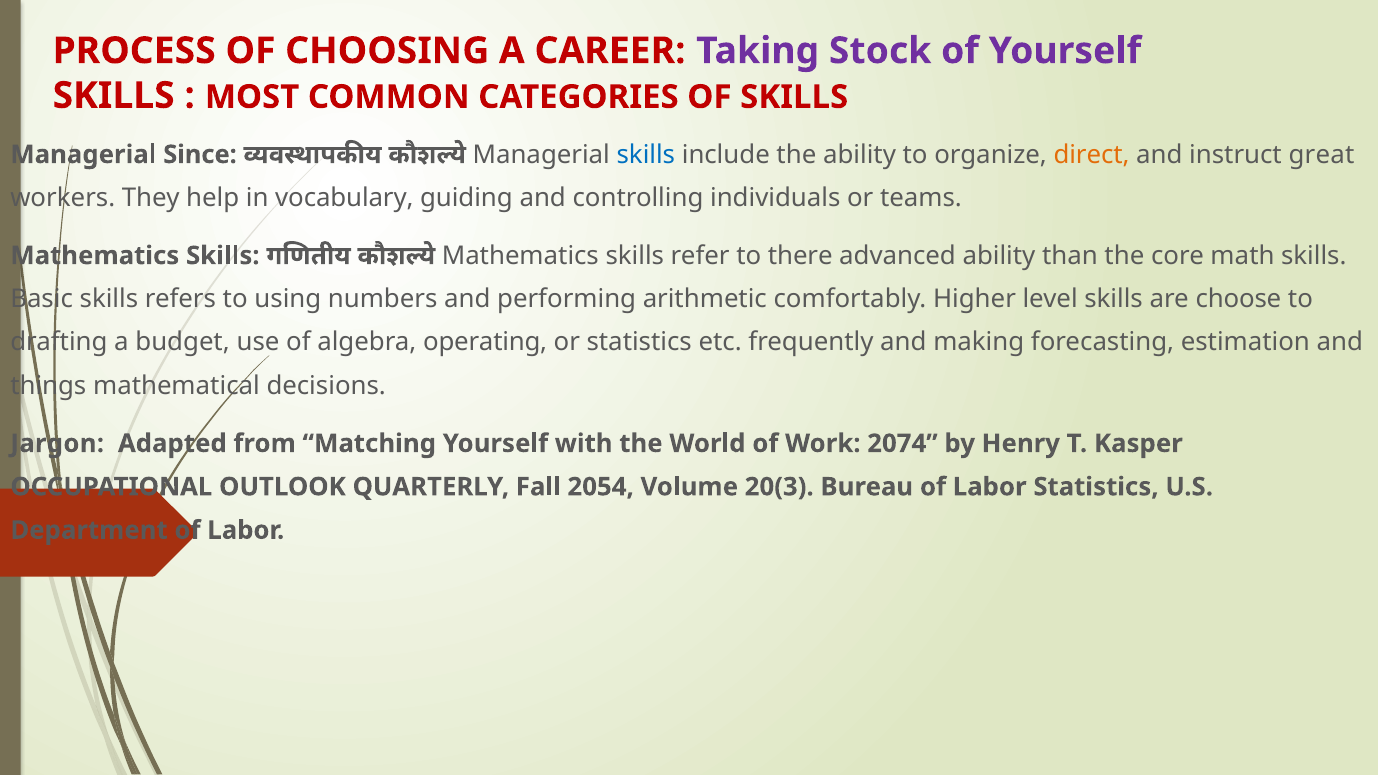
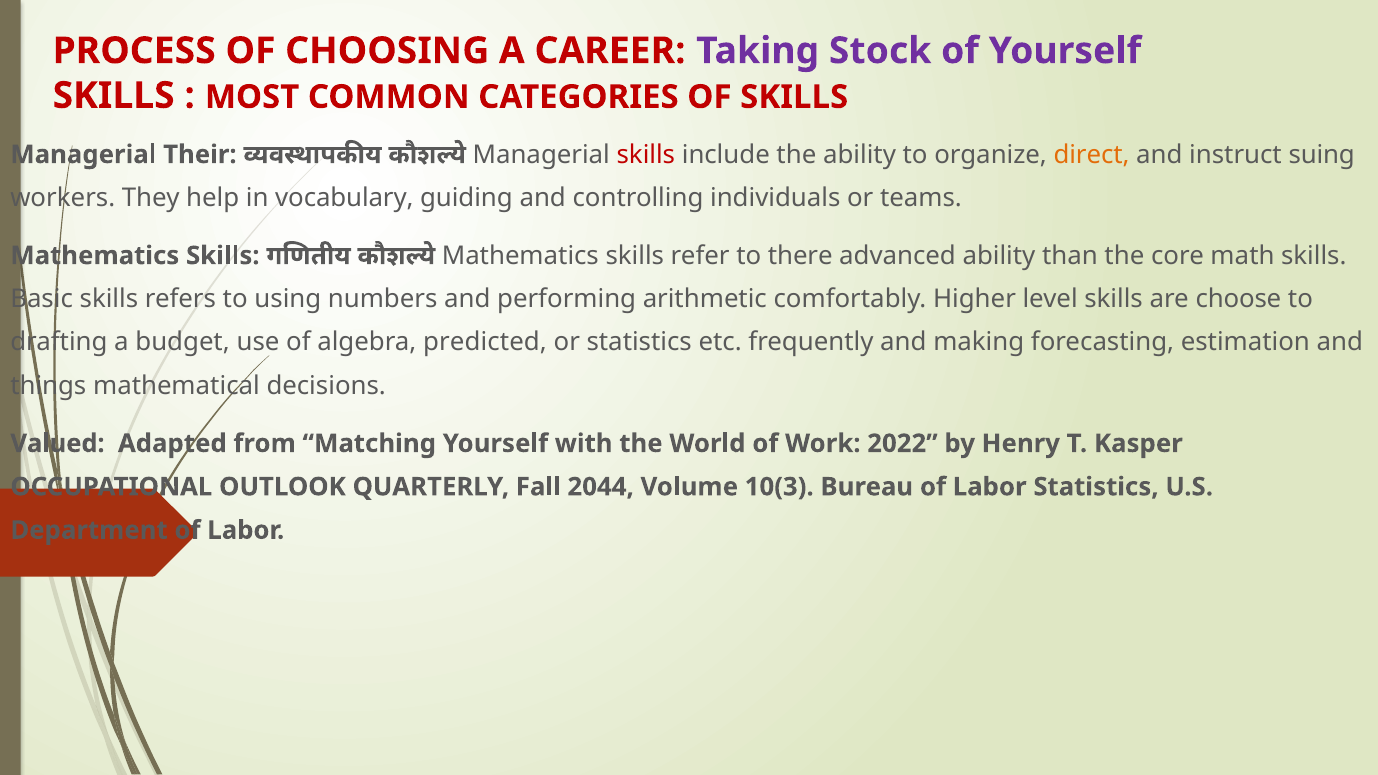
Since: Since -> Their
skills at (646, 155) colour: blue -> red
great: great -> suing
operating: operating -> predicted
Jargon: Jargon -> Valued
2074: 2074 -> 2022
2054: 2054 -> 2044
20(3: 20(3 -> 10(3
